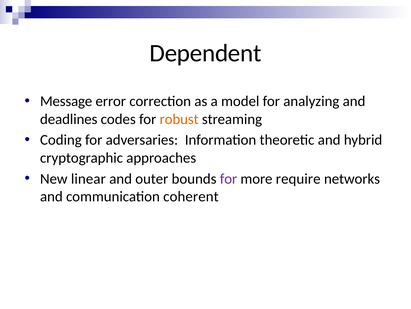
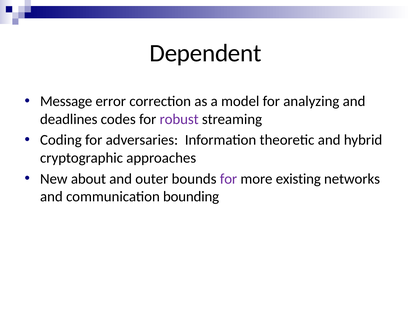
robust colour: orange -> purple
linear: linear -> about
require: require -> existing
coherent: coherent -> bounding
